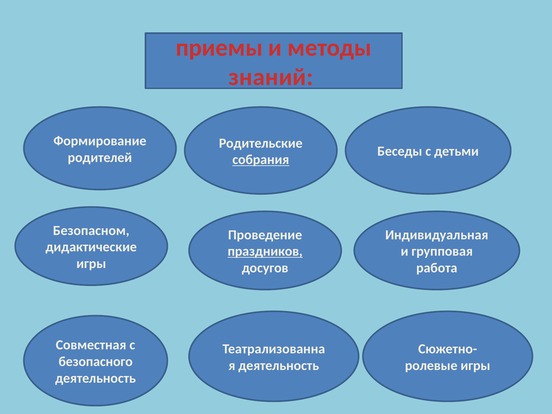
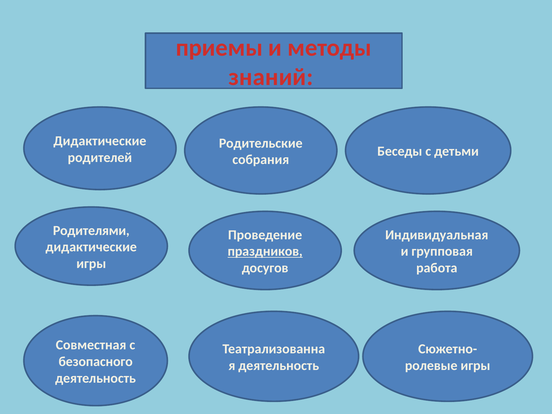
Формирование at (100, 141): Формирование -> Дидактические
собрания underline: present -> none
Безопасном: Безопасном -> Родителями
